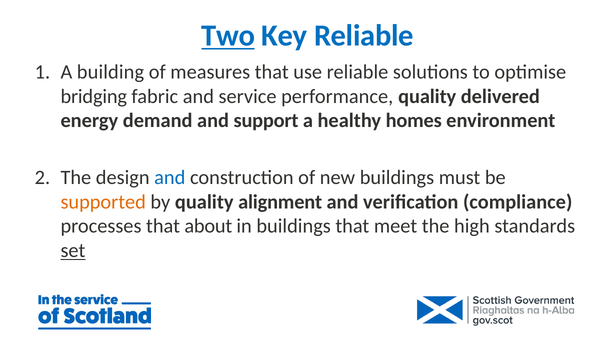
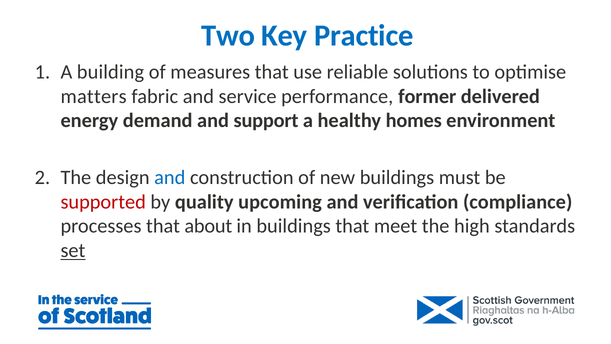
Two underline: present -> none
Key Reliable: Reliable -> Practice
bridging: bridging -> matters
performance quality: quality -> former
supported colour: orange -> red
alignment: alignment -> upcoming
